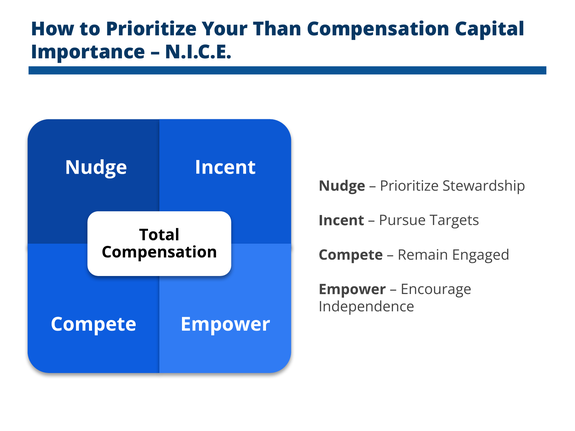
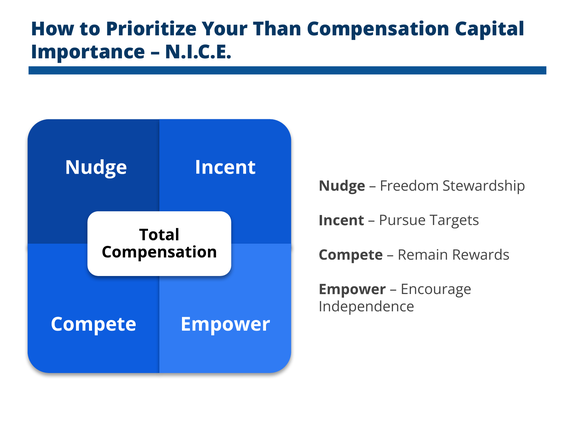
Prioritize at (409, 186): Prioritize -> Freedom
Engaged: Engaged -> Rewards
